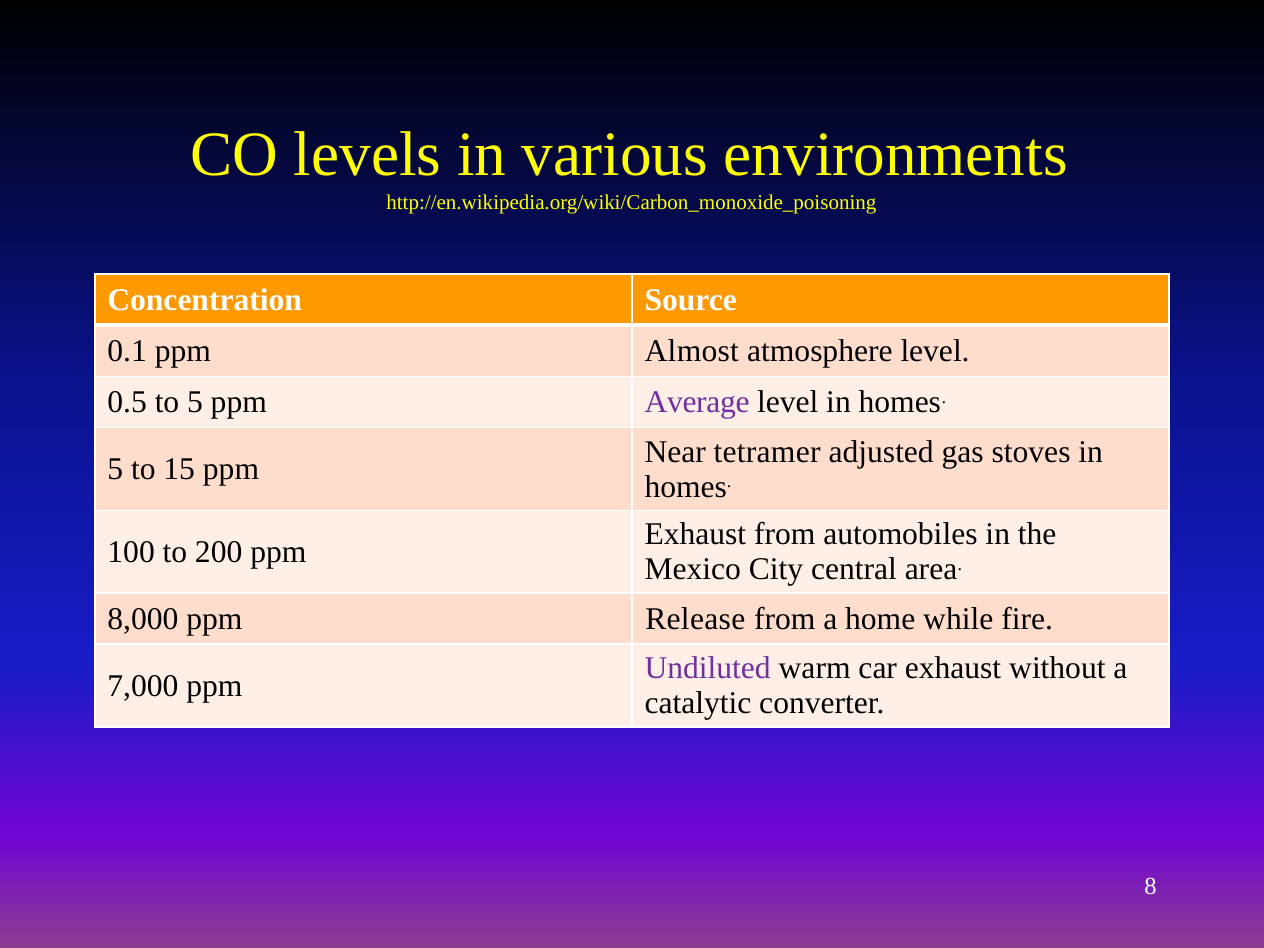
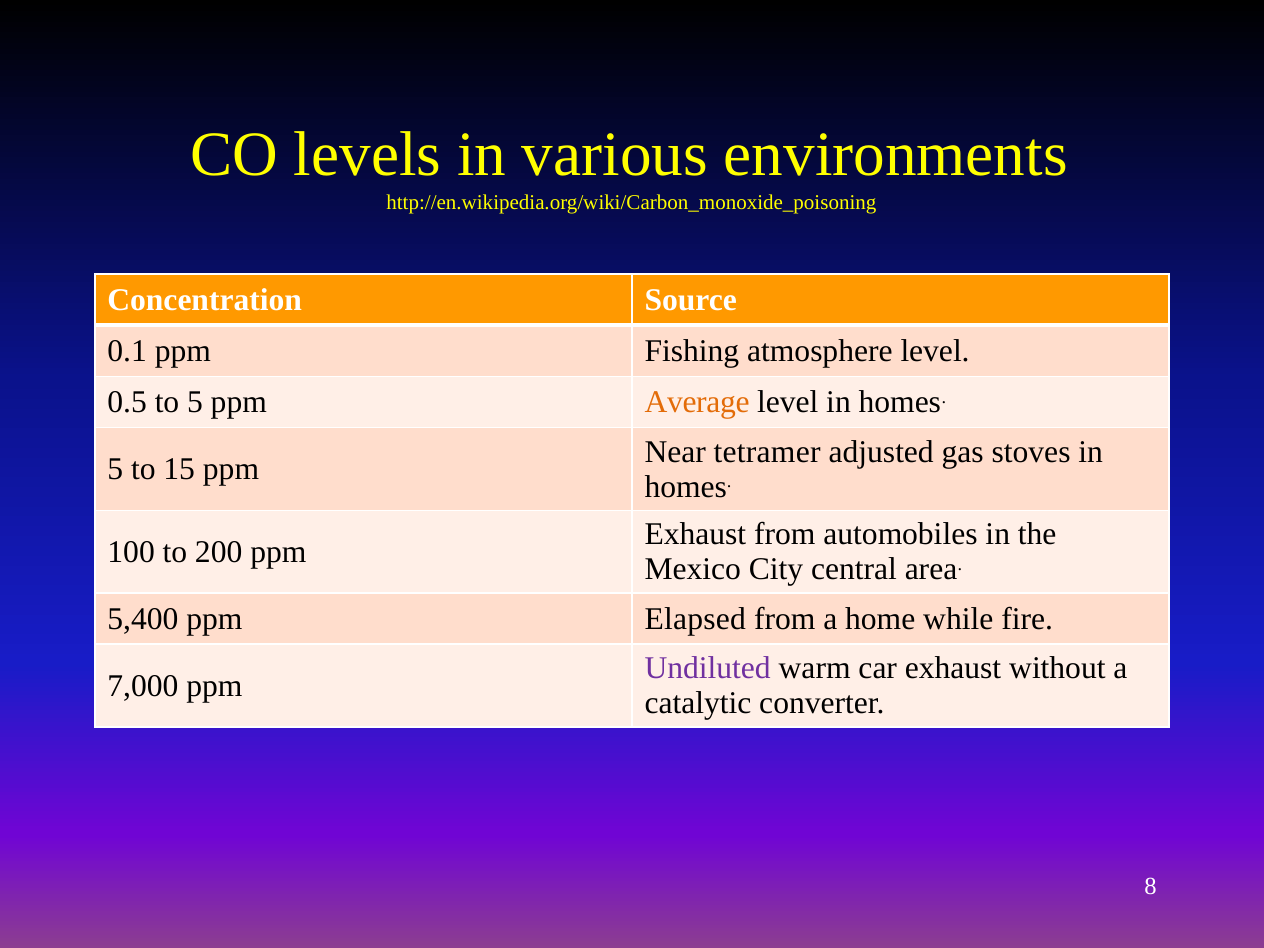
Almost: Almost -> Fishing
Average colour: purple -> orange
8,000: 8,000 -> 5,400
Release: Release -> Elapsed
